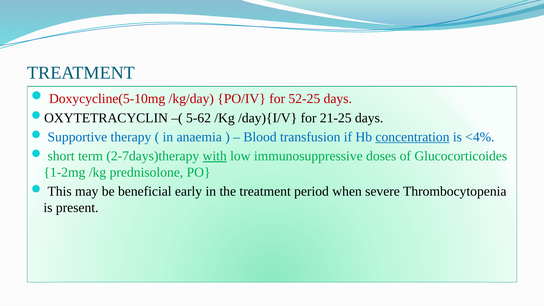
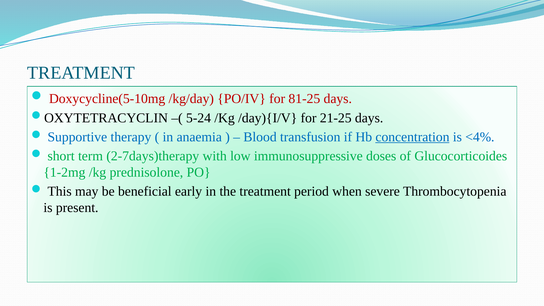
52-25: 52-25 -> 81-25
5-62: 5-62 -> 5-24
with underline: present -> none
